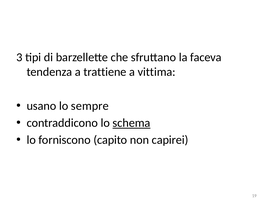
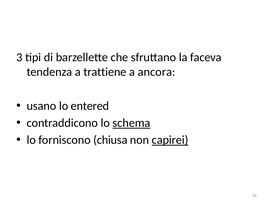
vittima: vittima -> ancora
sempre: sempre -> entered
capito: capito -> chiusa
capirei underline: none -> present
